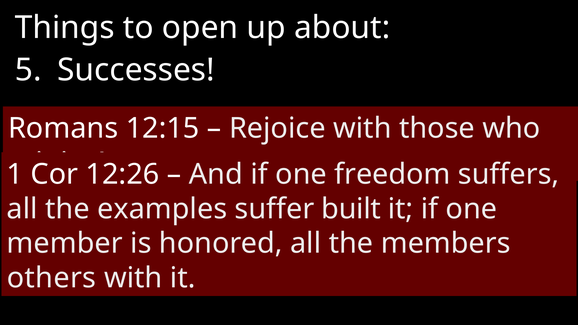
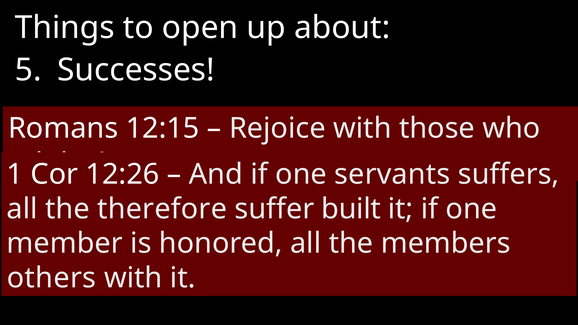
freedom: freedom -> servants
examples: examples -> therefore
